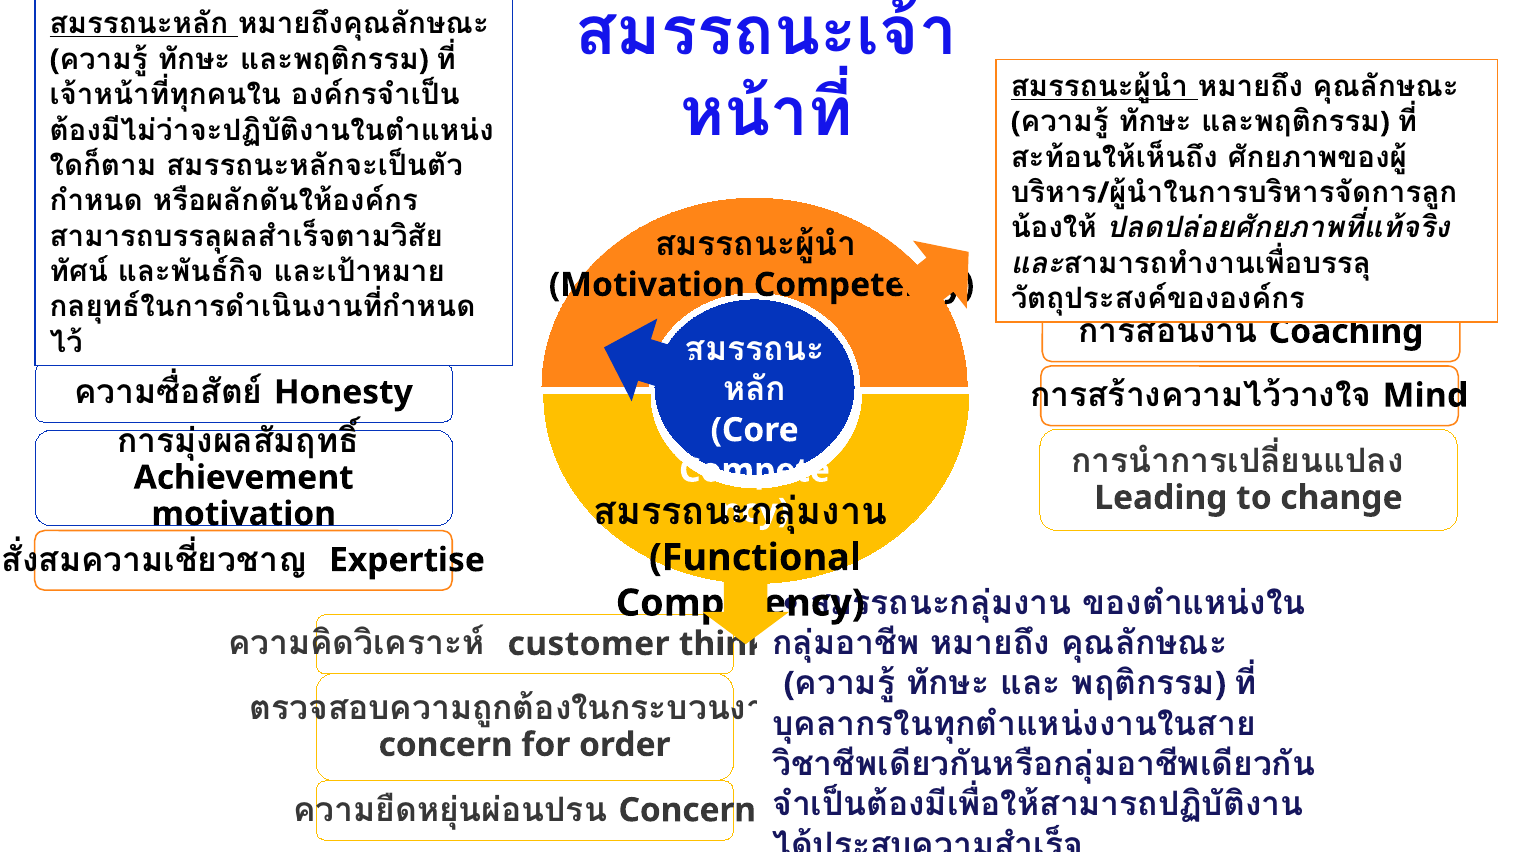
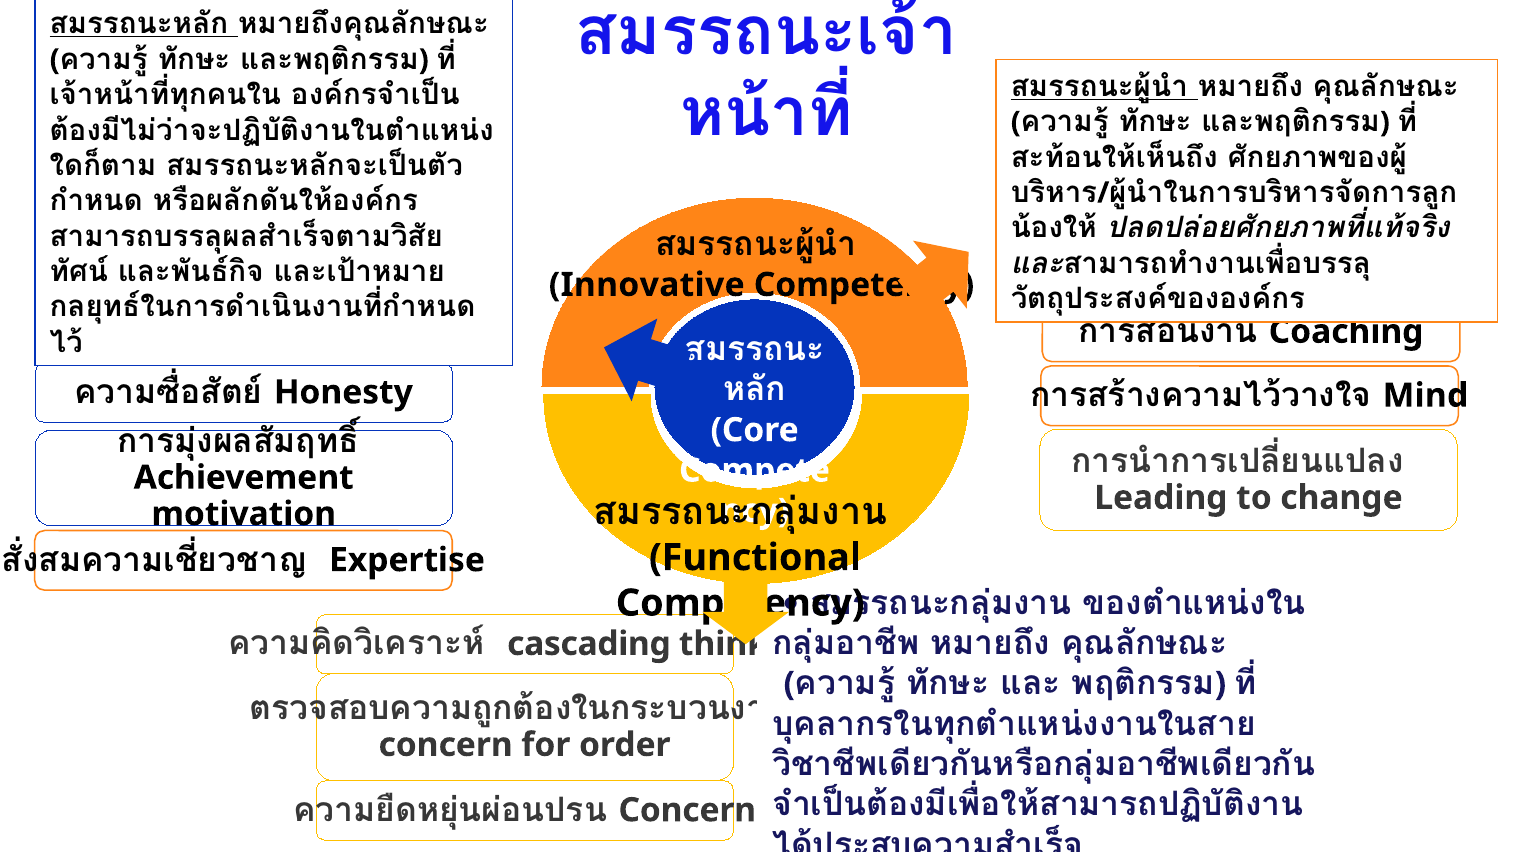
Motivation at (647, 285): Motivation -> Innovative
customer: customer -> cascading
